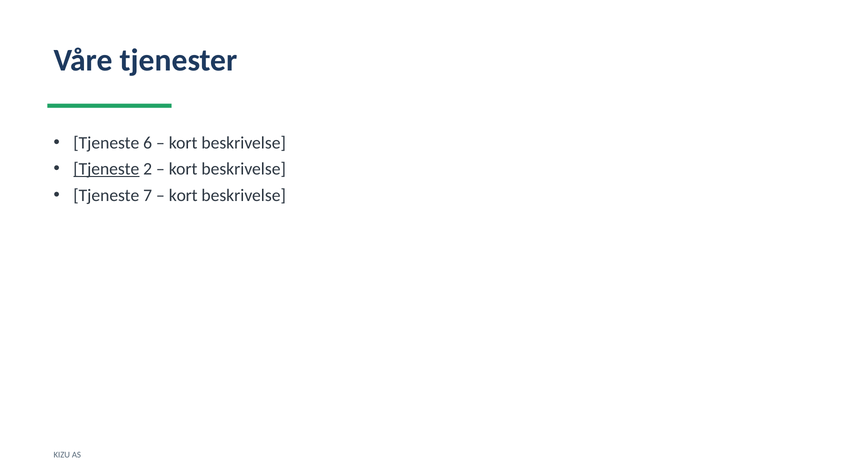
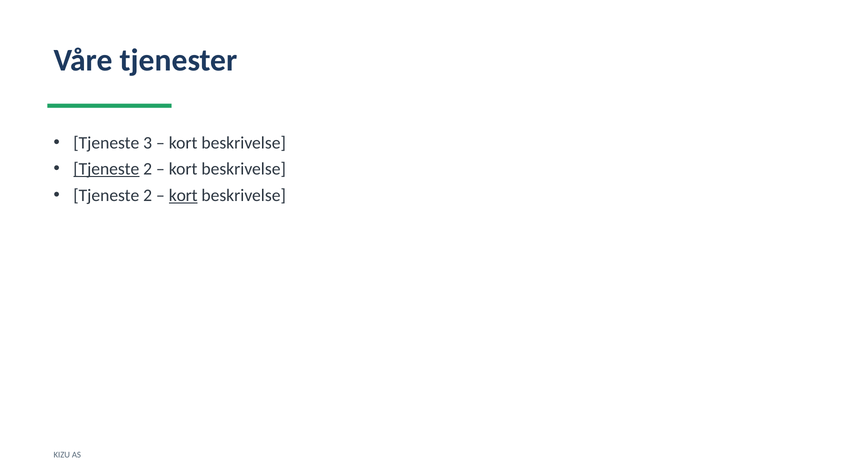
6: 6 -> 3
7 at (148, 195): 7 -> 2
kort at (183, 195) underline: none -> present
